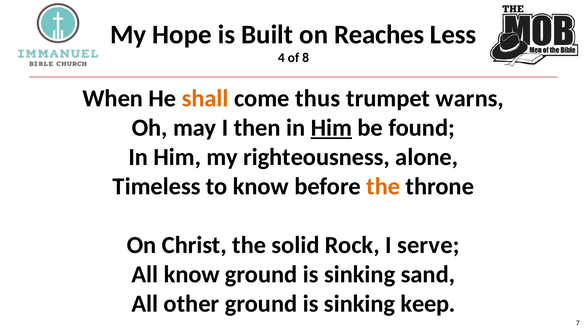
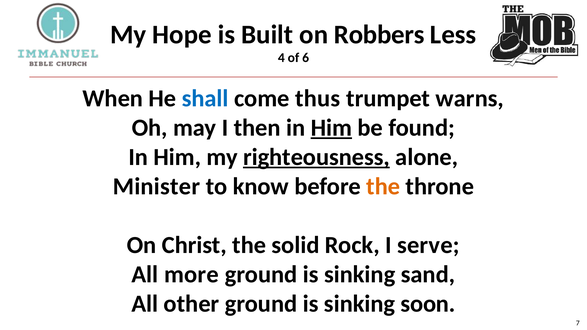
Reaches: Reaches -> Robbers
8: 8 -> 6
shall colour: orange -> blue
righteousness underline: none -> present
Timeless: Timeless -> Minister
All know: know -> more
keep: keep -> soon
